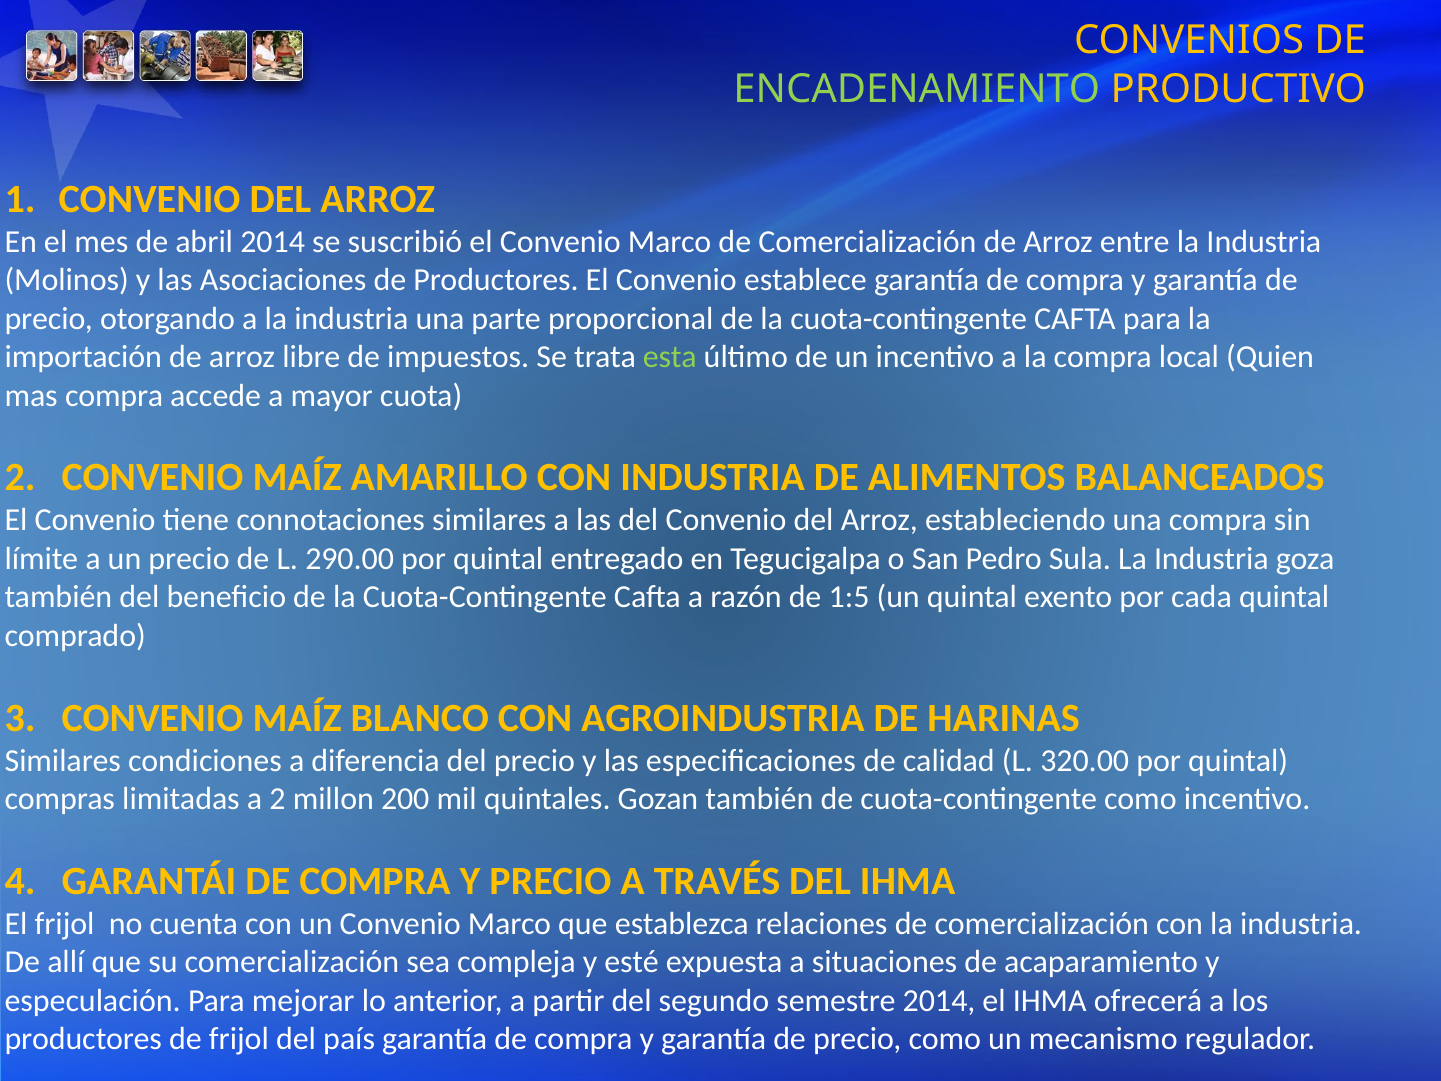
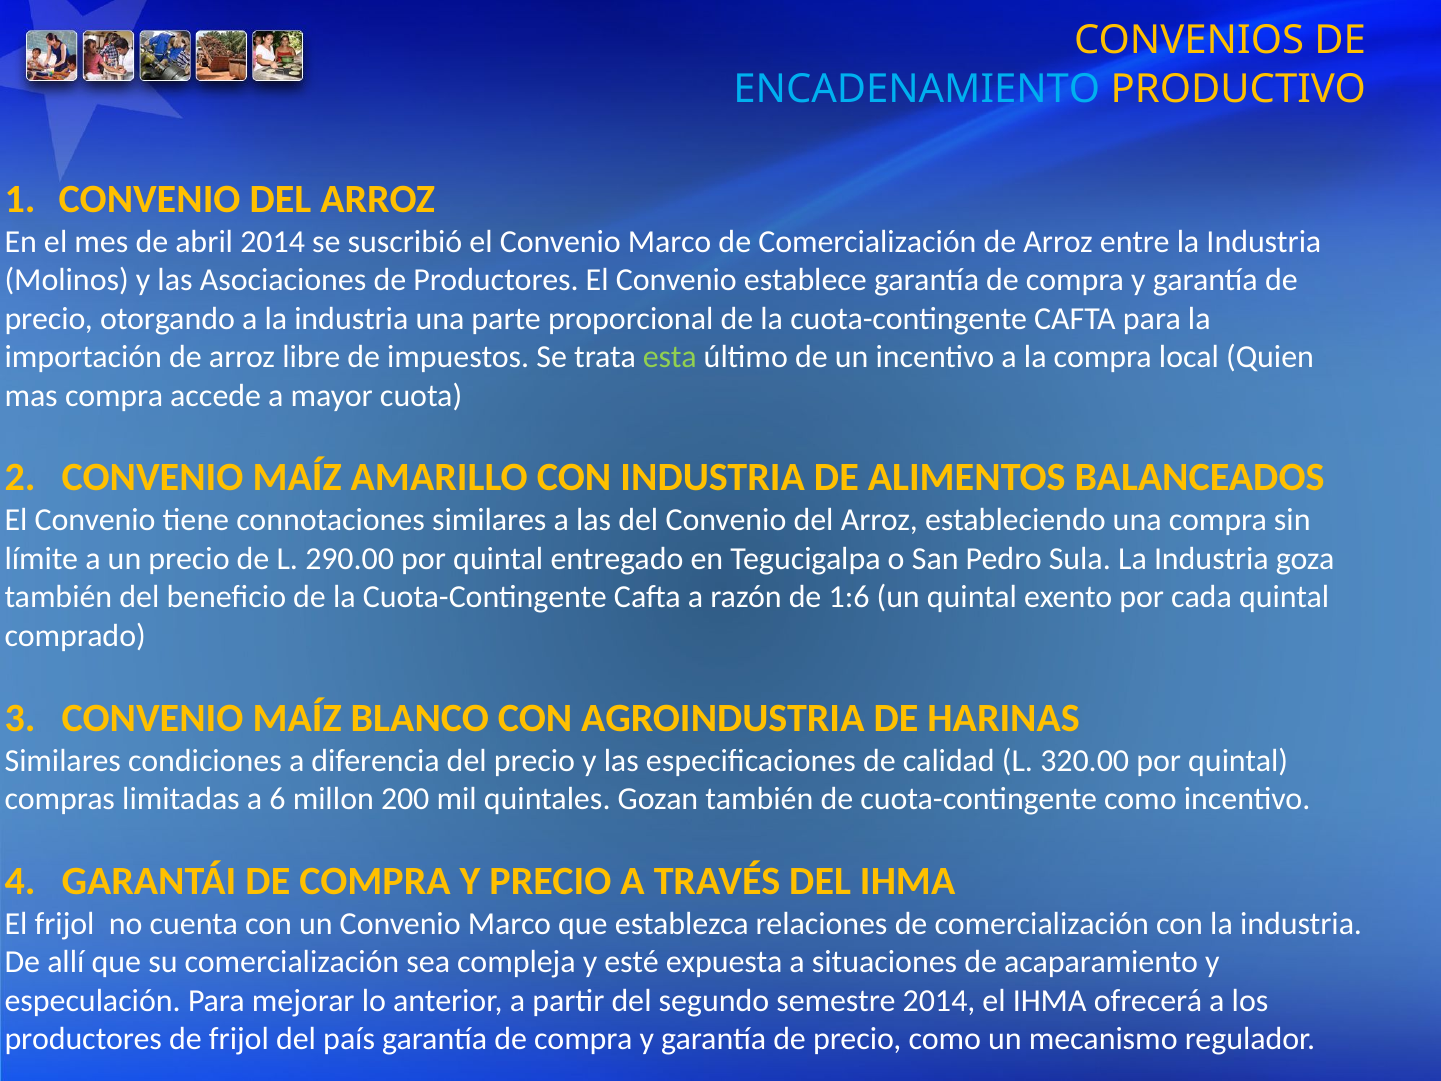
ENCADENAMIENTO colour: light green -> light blue
1:5: 1:5 -> 1:6
a 2: 2 -> 6
